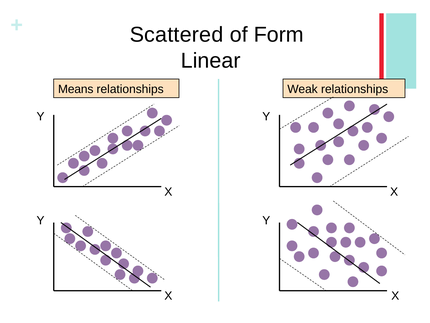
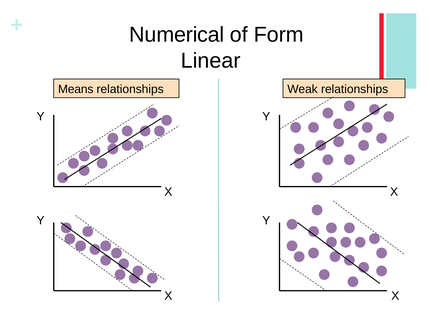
Scattered: Scattered -> Numerical
